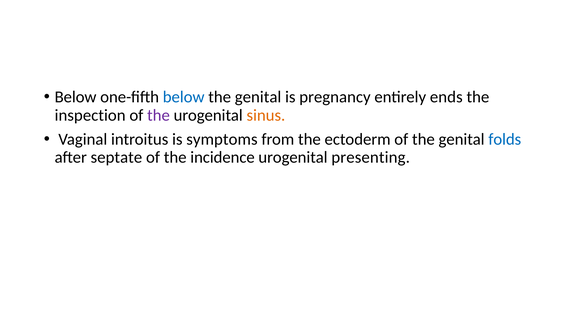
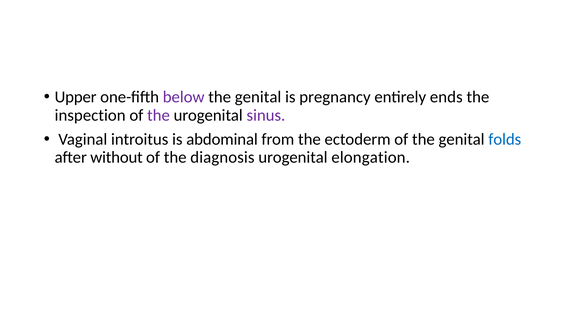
Below at (76, 97): Below -> Upper
below at (184, 97) colour: blue -> purple
sinus colour: orange -> purple
symptoms: symptoms -> abdominal
septate: septate -> without
incidence: incidence -> diagnosis
presenting: presenting -> elongation
